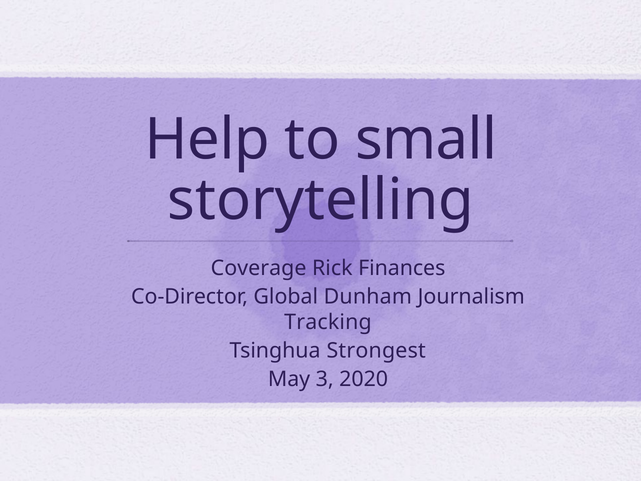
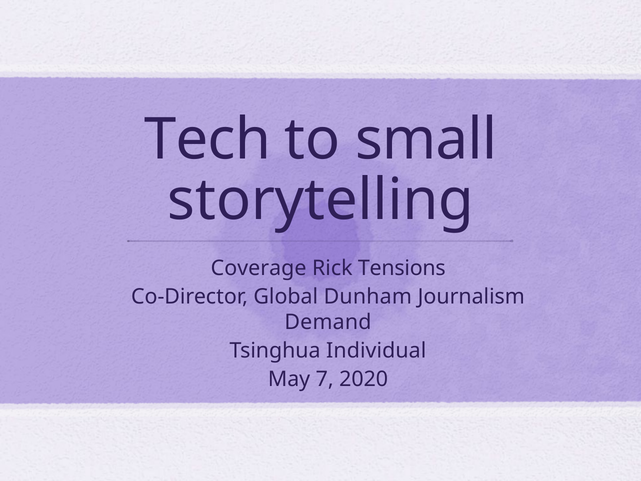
Help: Help -> Tech
Finances: Finances -> Tensions
Tracking: Tracking -> Demand
Strongest: Strongest -> Individual
3: 3 -> 7
